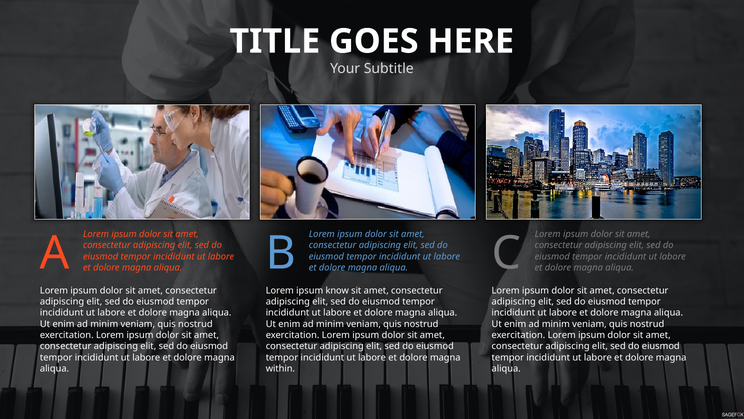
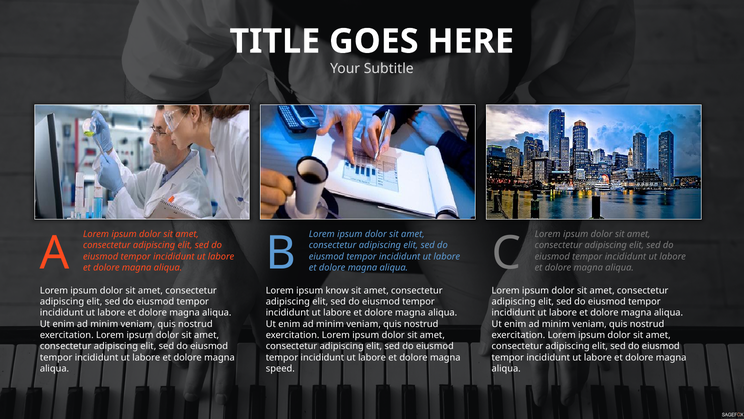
within: within -> speed
